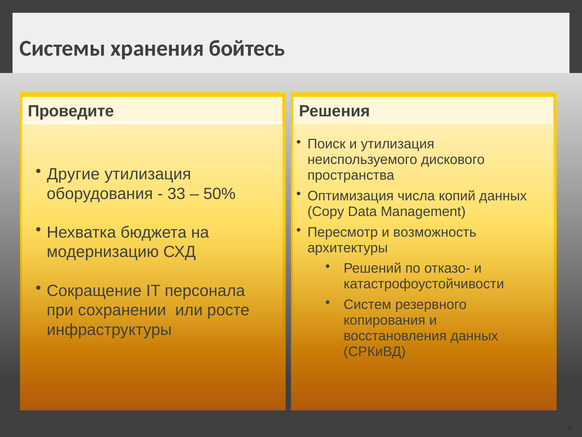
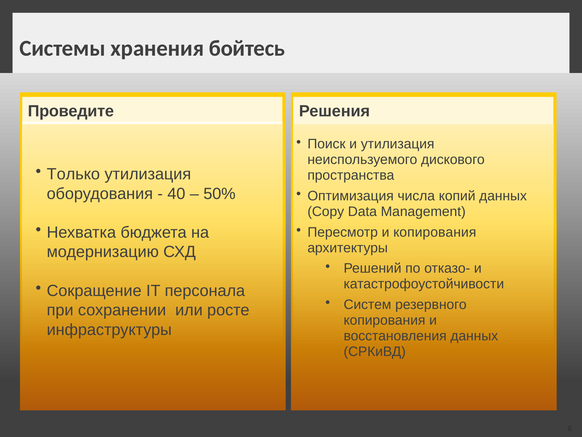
Другие: Другие -> Только
33: 33 -> 40
и возможность: возможность -> копирования
